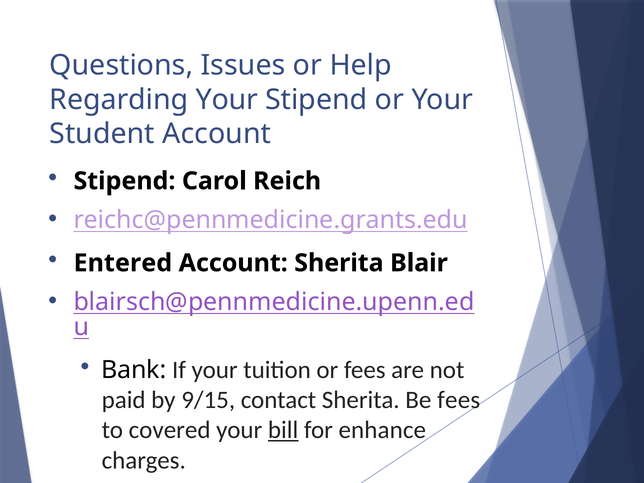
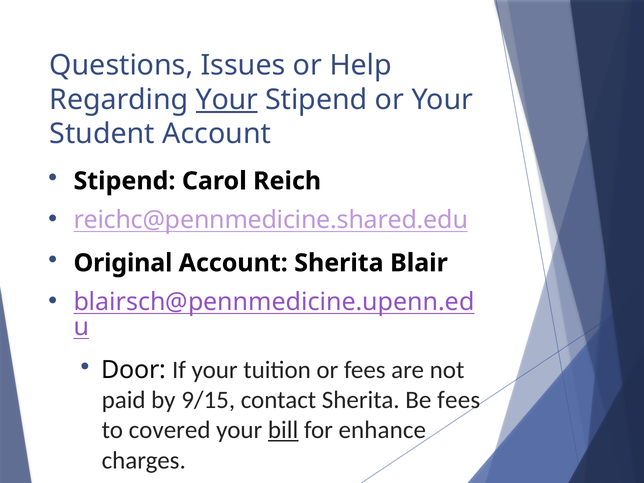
Your at (227, 100) underline: none -> present
reichc@pennmedicine.grants.edu: reichc@pennmedicine.grants.edu -> reichc@pennmedicine.shared.edu
Entered: Entered -> Original
Bank: Bank -> Door
